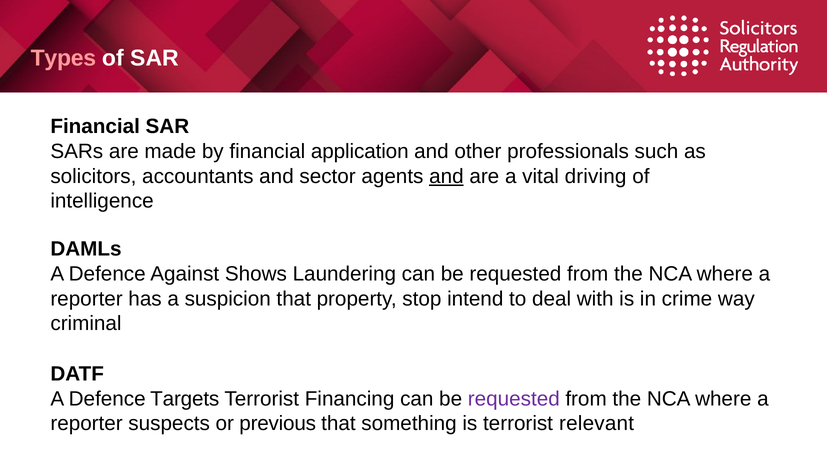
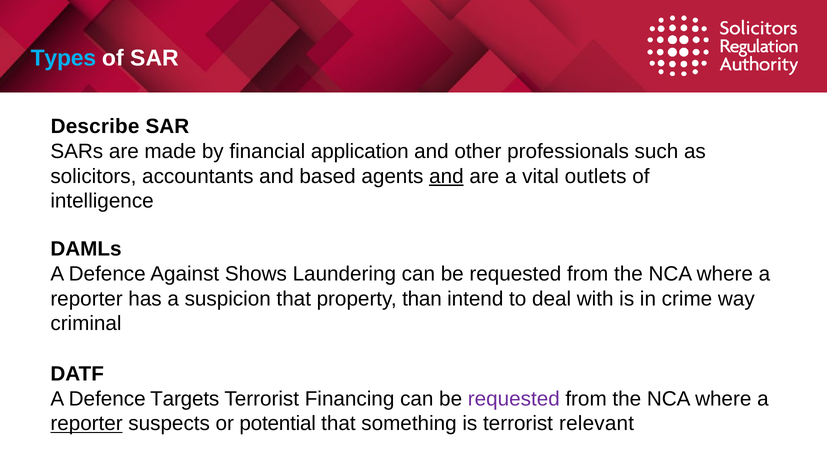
Types colour: pink -> light blue
Financial at (95, 127): Financial -> Describe
sector: sector -> based
driving: driving -> outlets
stop: stop -> than
reporter at (87, 424) underline: none -> present
previous: previous -> potential
